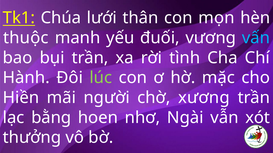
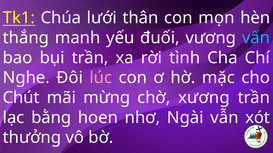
thuộc: thuộc -> thắng
Hành: Hành -> Nghe
lúc colour: light green -> pink
Hiền: Hiền -> Chút
người: người -> mừng
